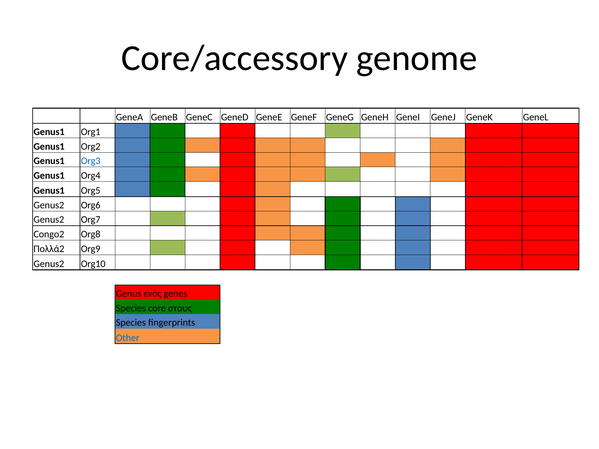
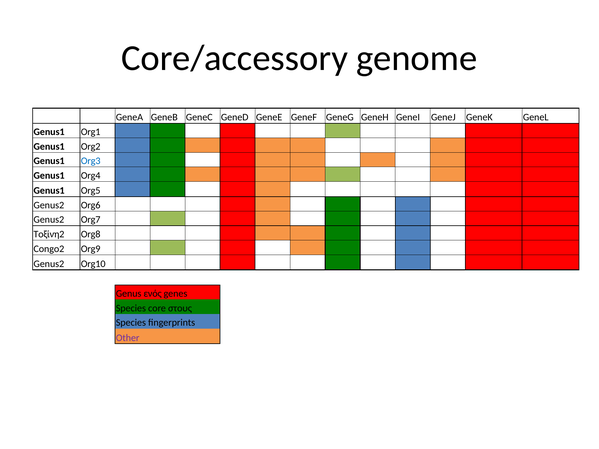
Congo2: Congo2 -> Τοξίνη2
Πολλά2: Πολλά2 -> Congo2
Other colour: blue -> purple
